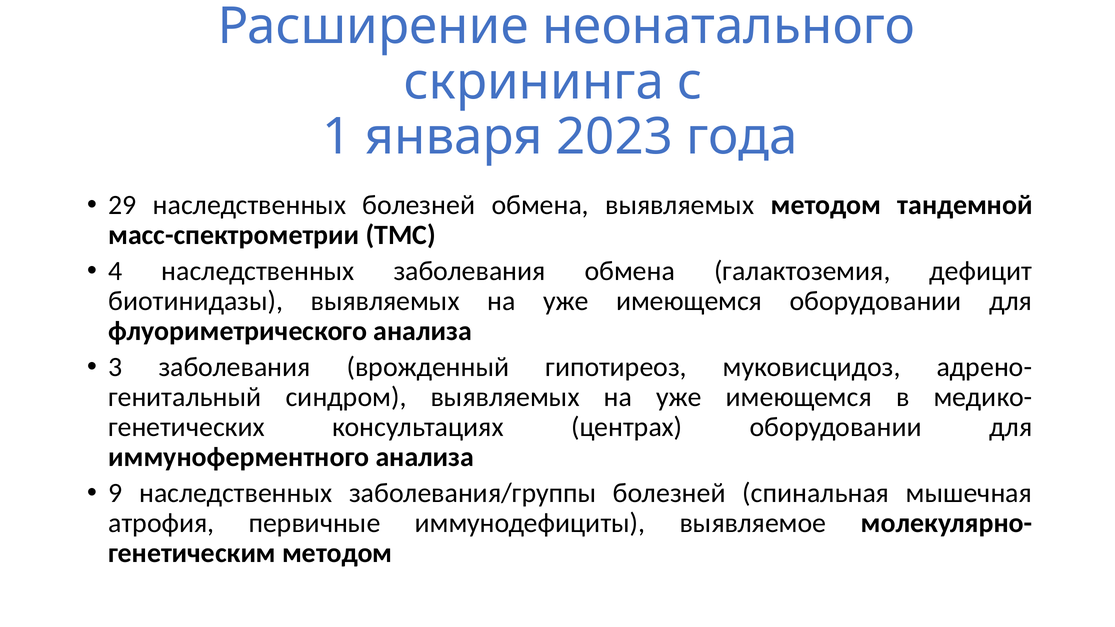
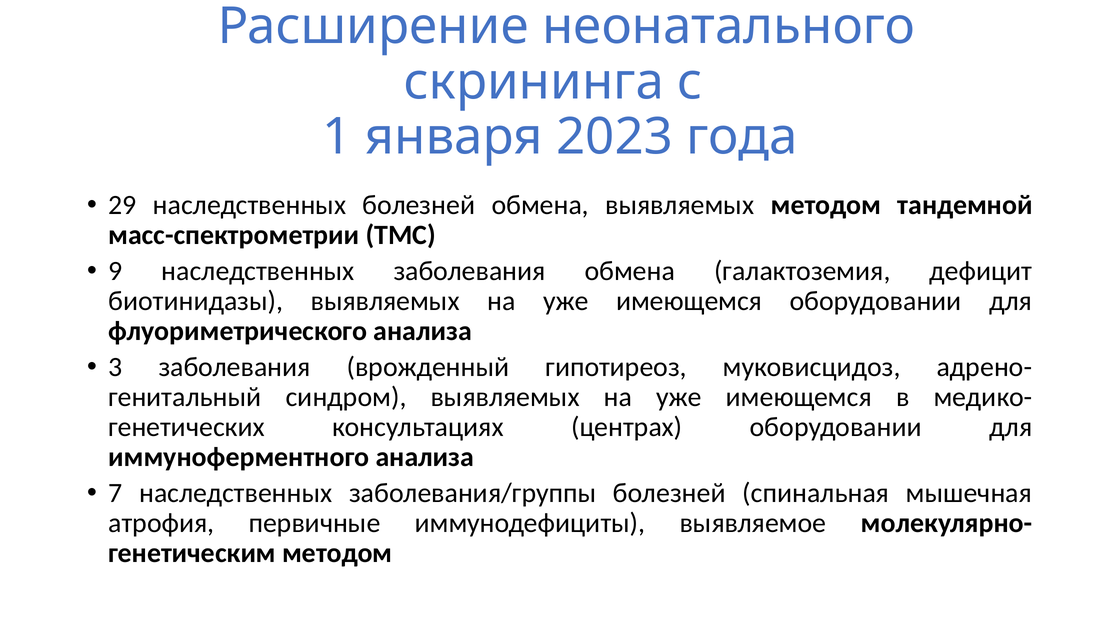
4: 4 -> 9
9: 9 -> 7
